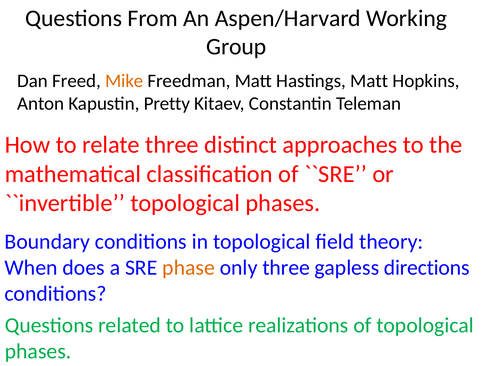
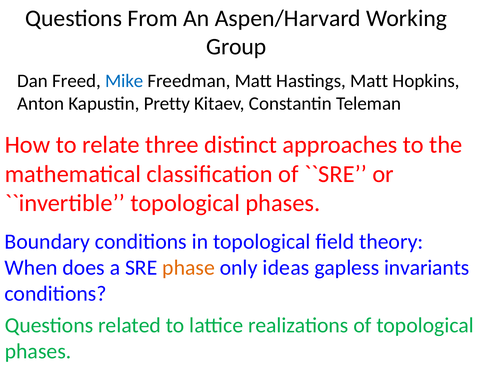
Mike colour: orange -> blue
only three: three -> ideas
directions: directions -> invariants
